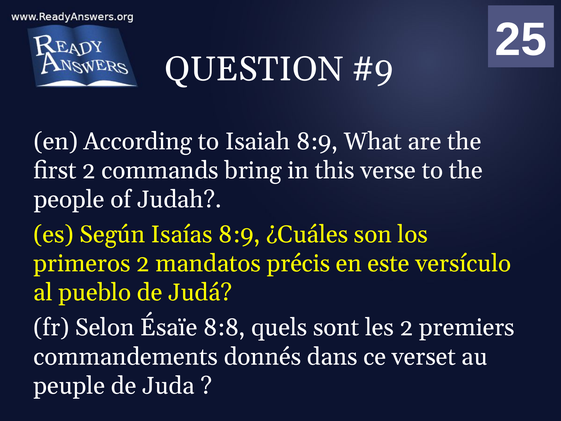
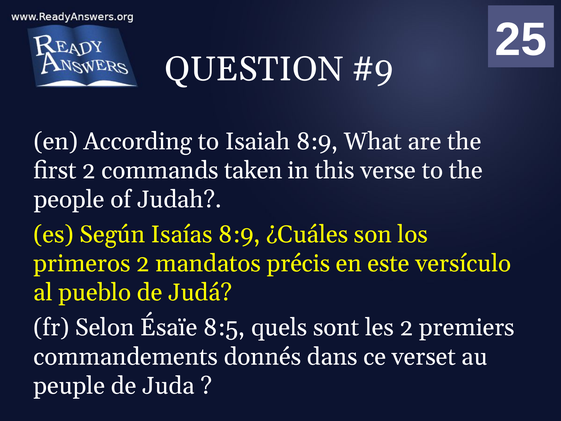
bring: bring -> taken
8:8: 8:8 -> 8:5
